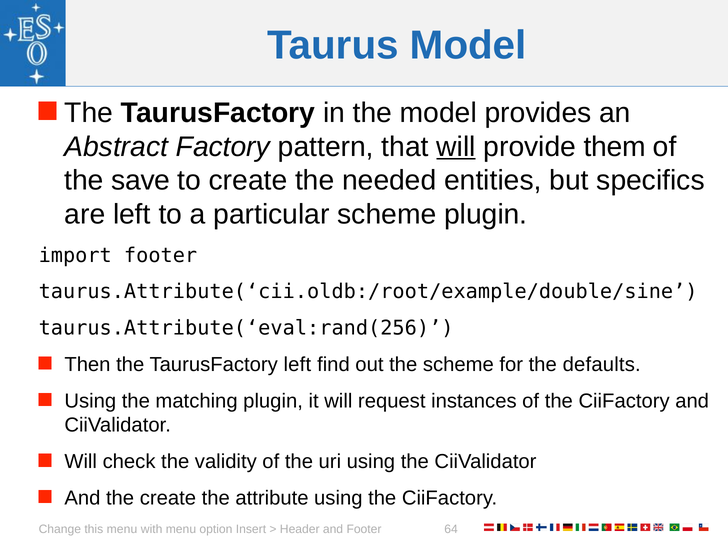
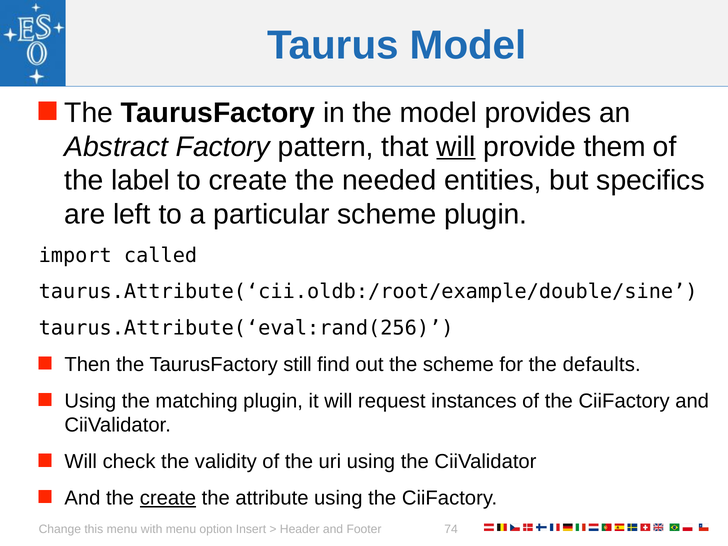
save: save -> label
import footer: footer -> called
TaurusFactory left: left -> still
create at (168, 498) underline: none -> present
64: 64 -> 74
